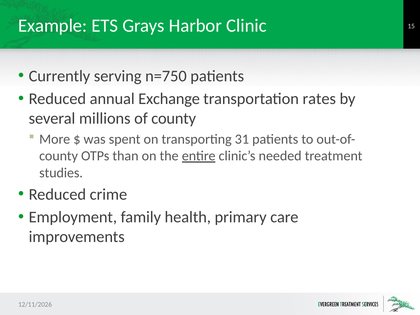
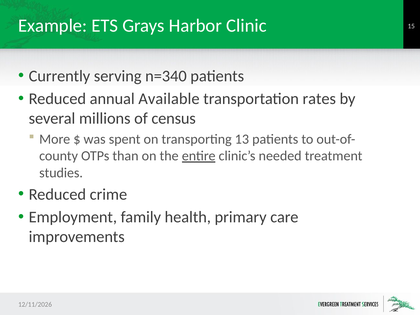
n=750: n=750 -> n=340
Exchange: Exchange -> Available
of county: county -> census
31: 31 -> 13
